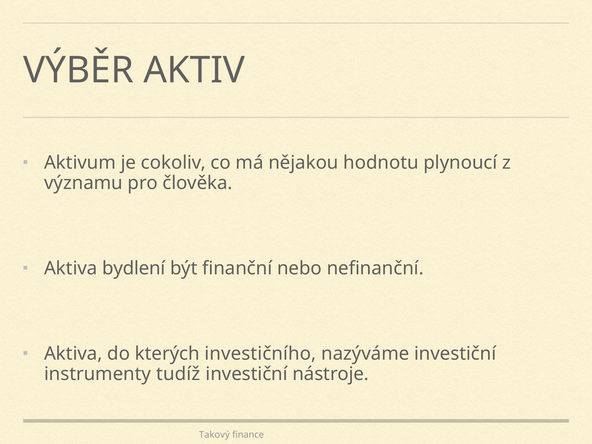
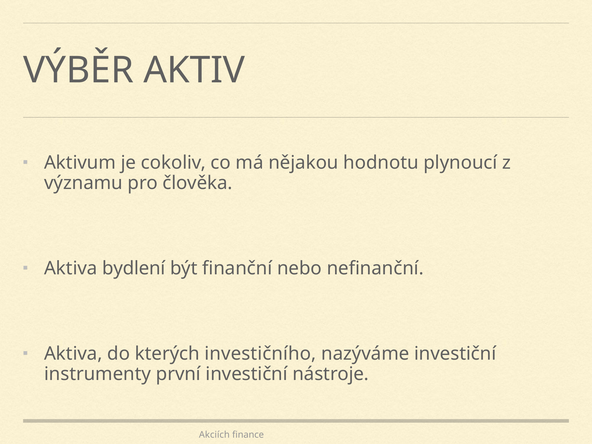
tudíž: tudíž -> první
Takový: Takový -> Akciích
